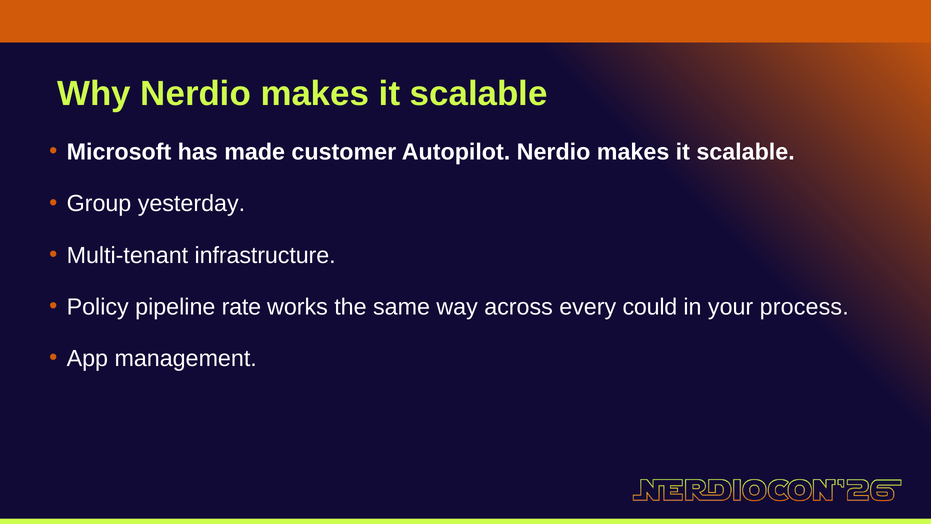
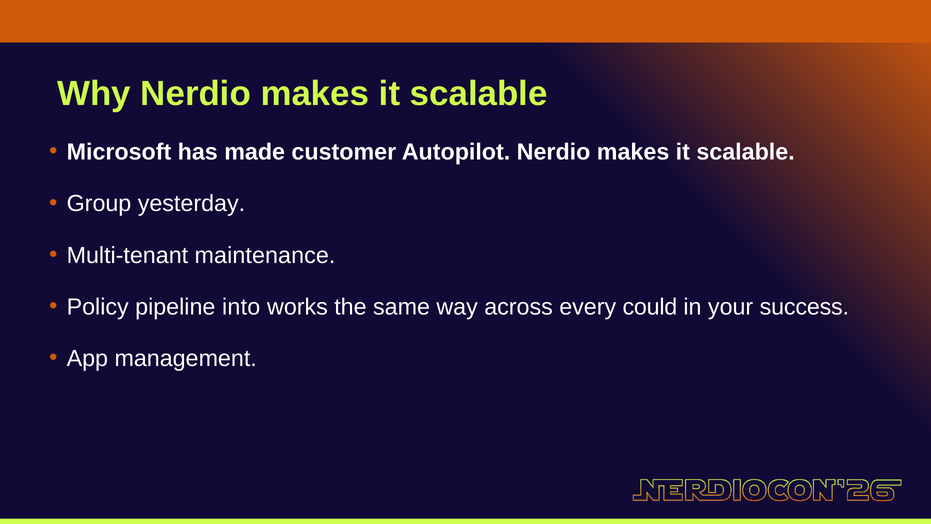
infrastructure: infrastructure -> maintenance
rate: rate -> into
process: process -> success
